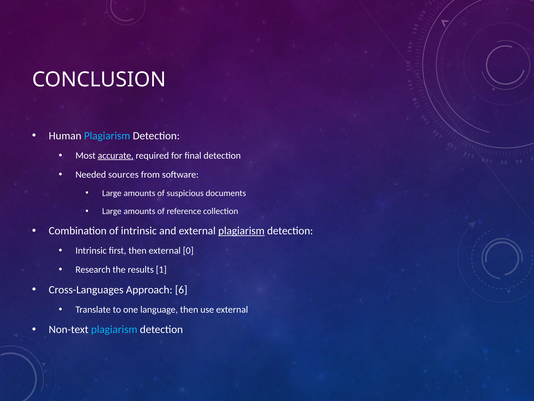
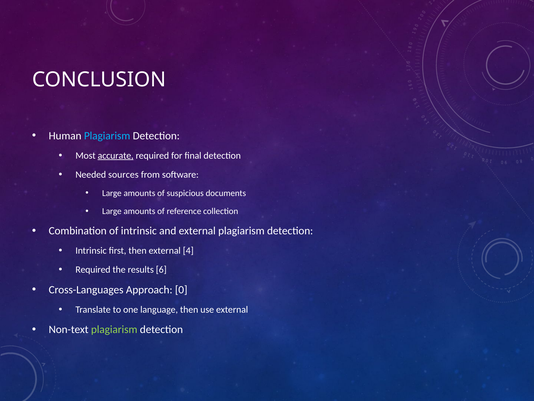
plagiarism at (241, 231) underline: present -> none
0: 0 -> 4
Research at (93, 269): Research -> Required
1: 1 -> 6
6: 6 -> 0
plagiarism at (114, 329) colour: light blue -> light green
